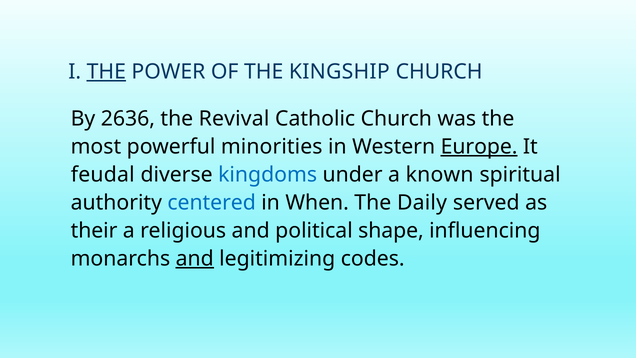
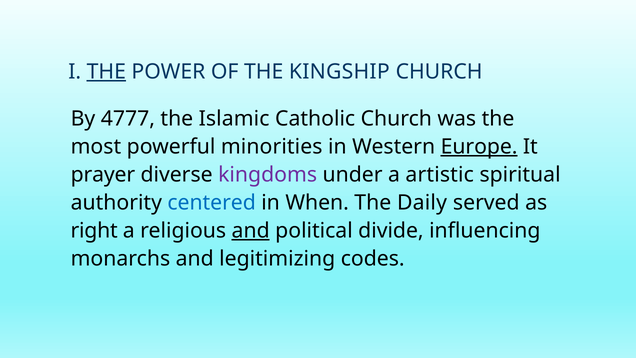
2636: 2636 -> 4777
Revival: Revival -> Islamic
feudal: feudal -> prayer
kingdoms colour: blue -> purple
known: known -> artistic
their: their -> right
and at (251, 231) underline: none -> present
shape: shape -> divide
and at (195, 259) underline: present -> none
